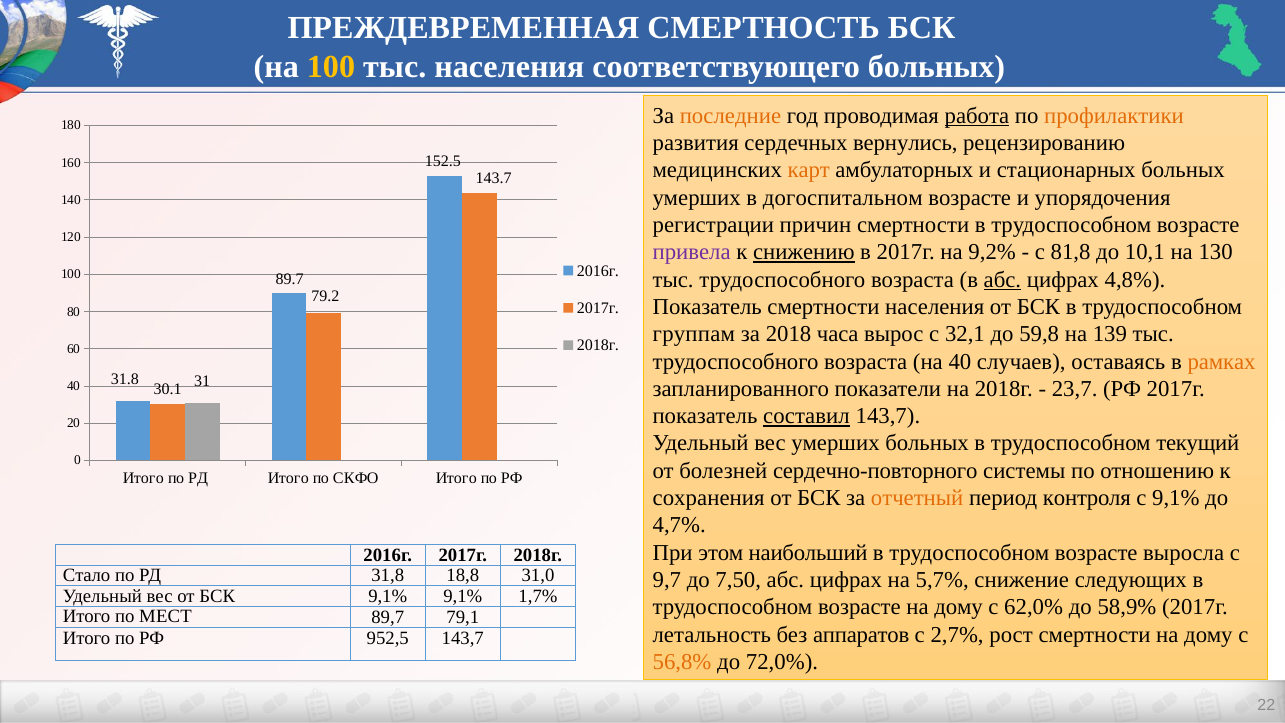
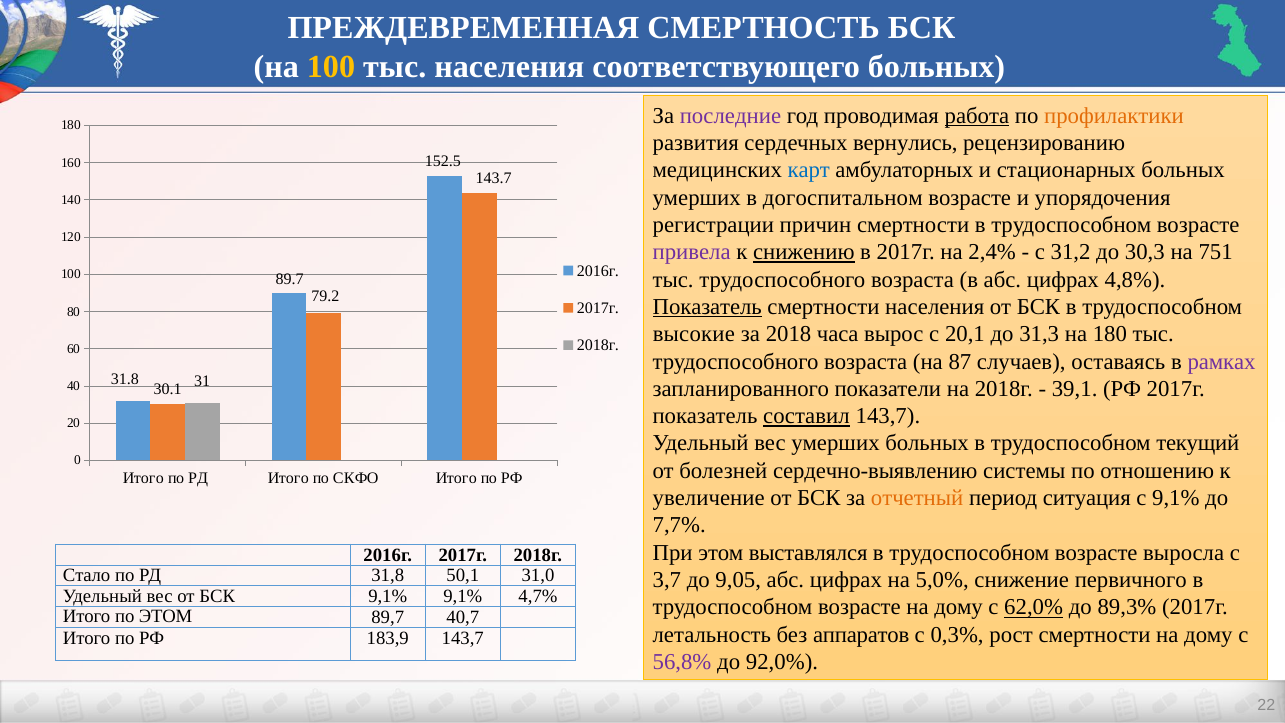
последние colour: orange -> purple
карт colour: orange -> blue
9,2%: 9,2% -> 2,4%
81,8: 81,8 -> 31,2
10,1: 10,1 -> 30,3
130: 130 -> 751
абс at (1002, 279) underline: present -> none
Показатель at (707, 307) underline: none -> present
группам: группам -> высокие
32,1: 32,1 -> 20,1
59,8: 59,8 -> 31,3
на 139: 139 -> 180
на 40: 40 -> 87
рамках colour: orange -> purple
23,7: 23,7 -> 39,1
сердечно-повторного: сердечно-повторного -> сердечно-выявлению
сохранения: сохранения -> увеличение
контроля: контроля -> ситуация
4,7%: 4,7% -> 7,7%
наибольший: наибольший -> выставлялся
18,8: 18,8 -> 50,1
9,7: 9,7 -> 3,7
7,50: 7,50 -> 9,05
5,7%: 5,7% -> 5,0%
следующих: следующих -> первичного
1,7%: 1,7% -> 4,7%
62,0% underline: none -> present
58,9%: 58,9% -> 89,3%
по МЕСТ: МЕСТ -> ЭТОМ
79,1: 79,1 -> 40,7
2,7%: 2,7% -> 0,3%
952,5: 952,5 -> 183,9
56,8% colour: orange -> purple
72,0%: 72,0% -> 92,0%
